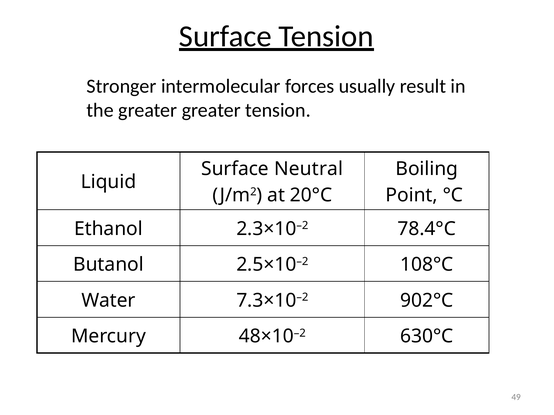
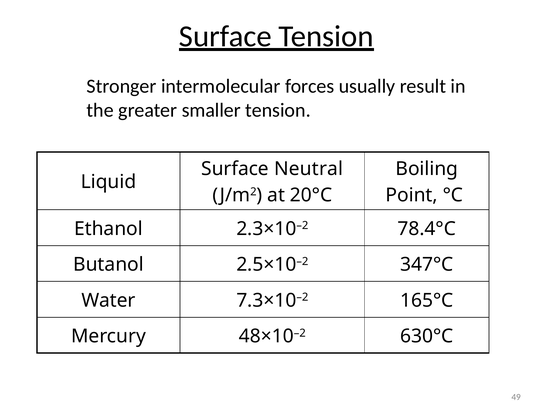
greater greater: greater -> smaller
108°C: 108°C -> 347°C
902°C: 902°C -> 165°C
